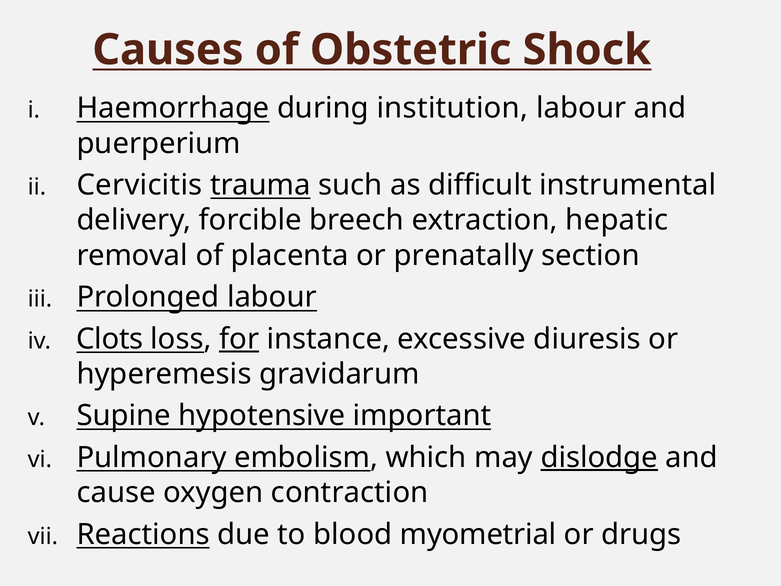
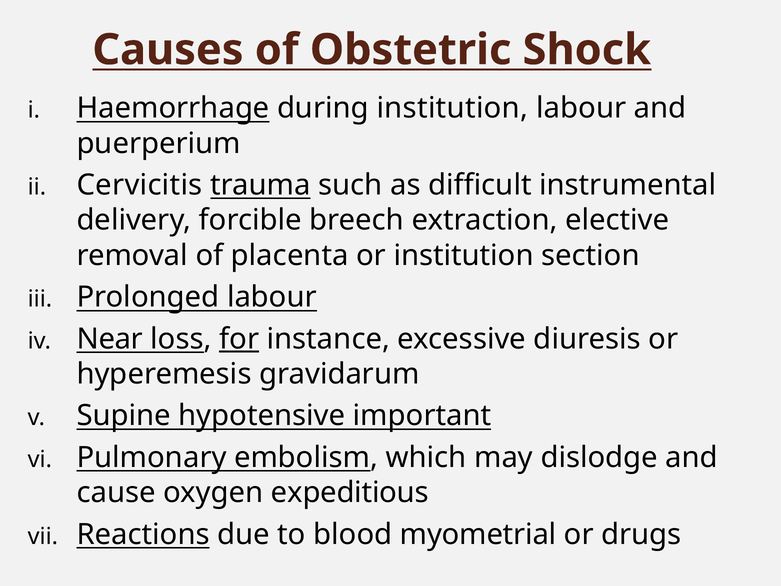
hepatic: hepatic -> elective
or prenatally: prenatally -> institution
Clots: Clots -> Near
dislodge underline: present -> none
contraction: contraction -> expeditious
